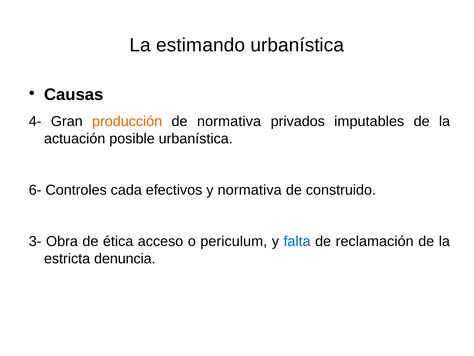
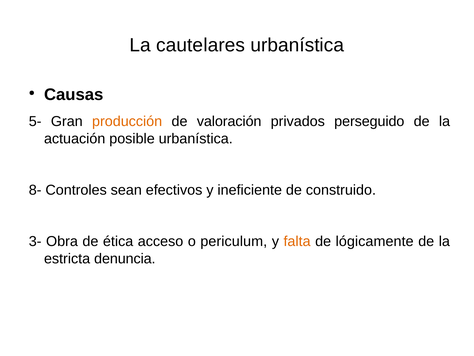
estimando: estimando -> cautelares
4-: 4- -> 5-
de normativa: normativa -> valoración
imputables: imputables -> perseguido
6-: 6- -> 8-
cada: cada -> sean
y normativa: normativa -> ineficiente
falta colour: blue -> orange
reclamación: reclamación -> lógicamente
